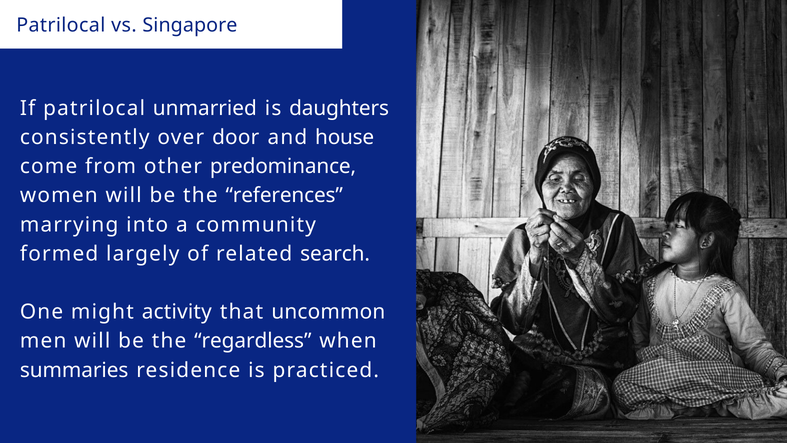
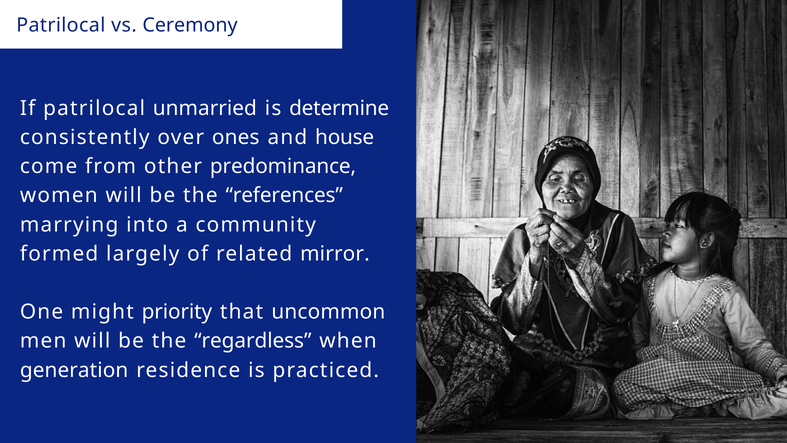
Singapore: Singapore -> Ceremony
daughters: daughters -> determine
door: door -> ones
search: search -> mirror
activity: activity -> priority
summaries: summaries -> generation
